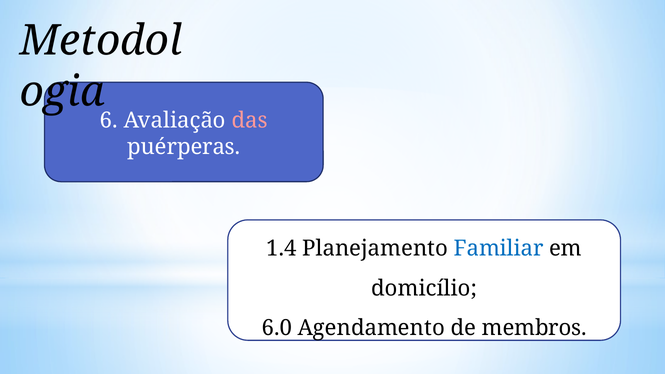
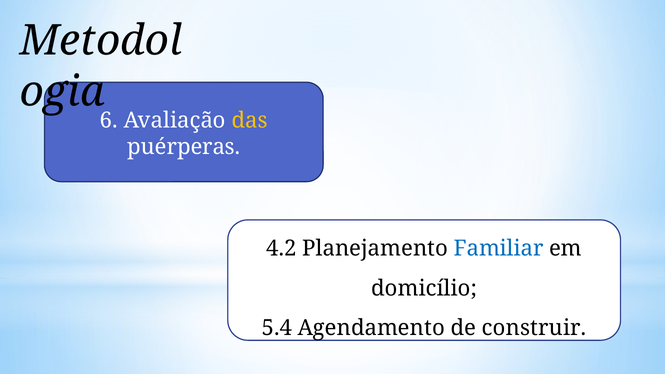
das colour: pink -> yellow
1.4: 1.4 -> 4.2
6.0: 6.0 -> 5.4
membros: membros -> construir
